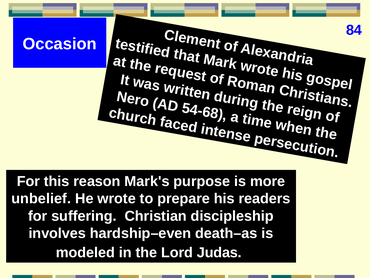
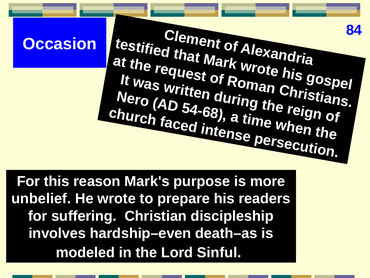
Judas: Judas -> Sinful
